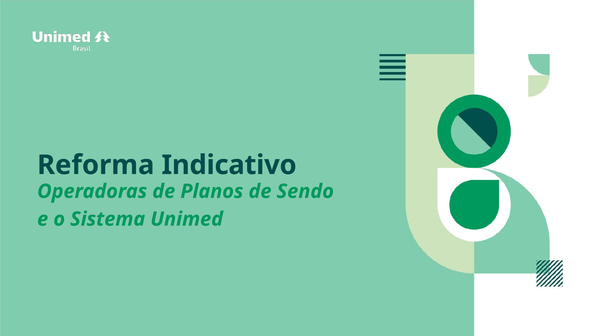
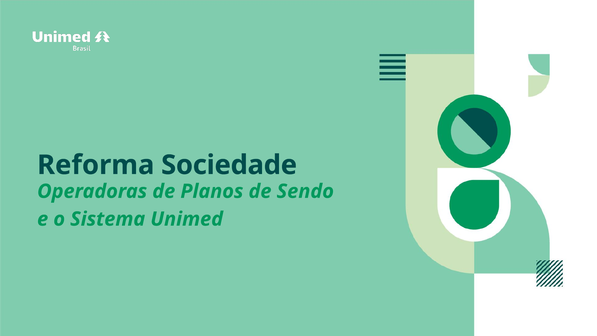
Indicativo: Indicativo -> Sociedade
